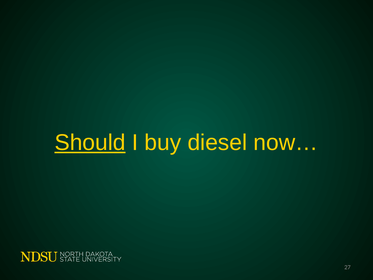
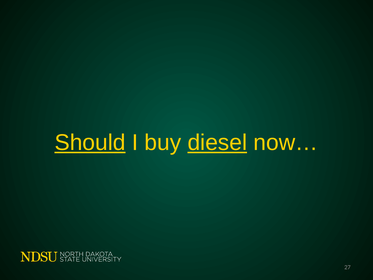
diesel underline: none -> present
